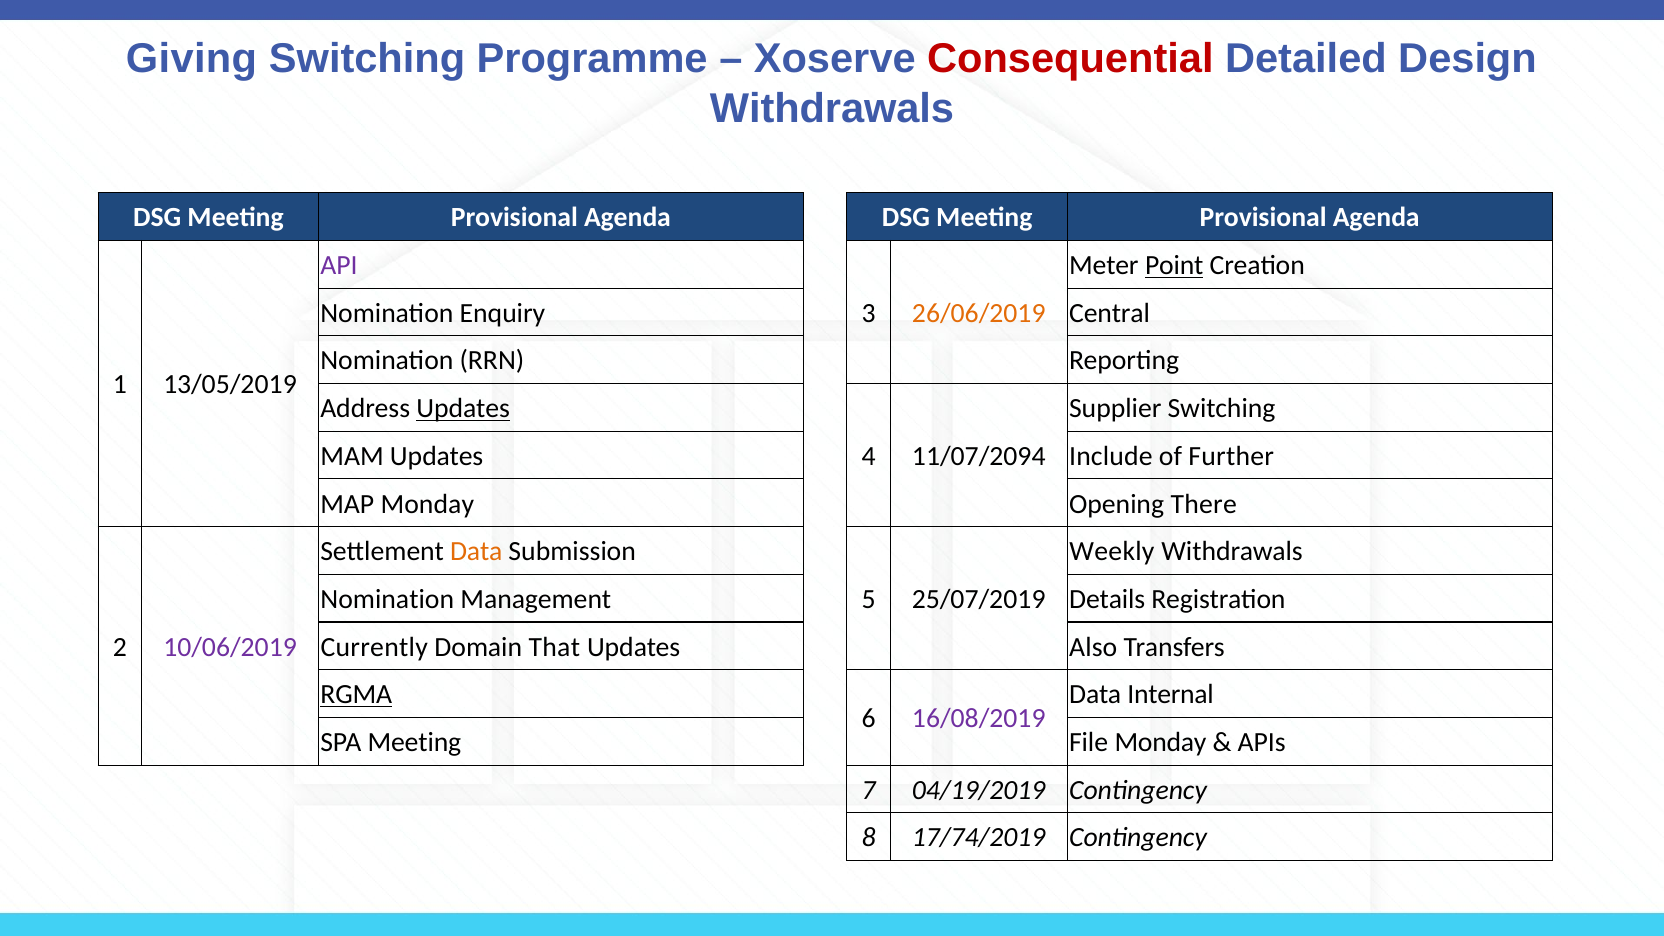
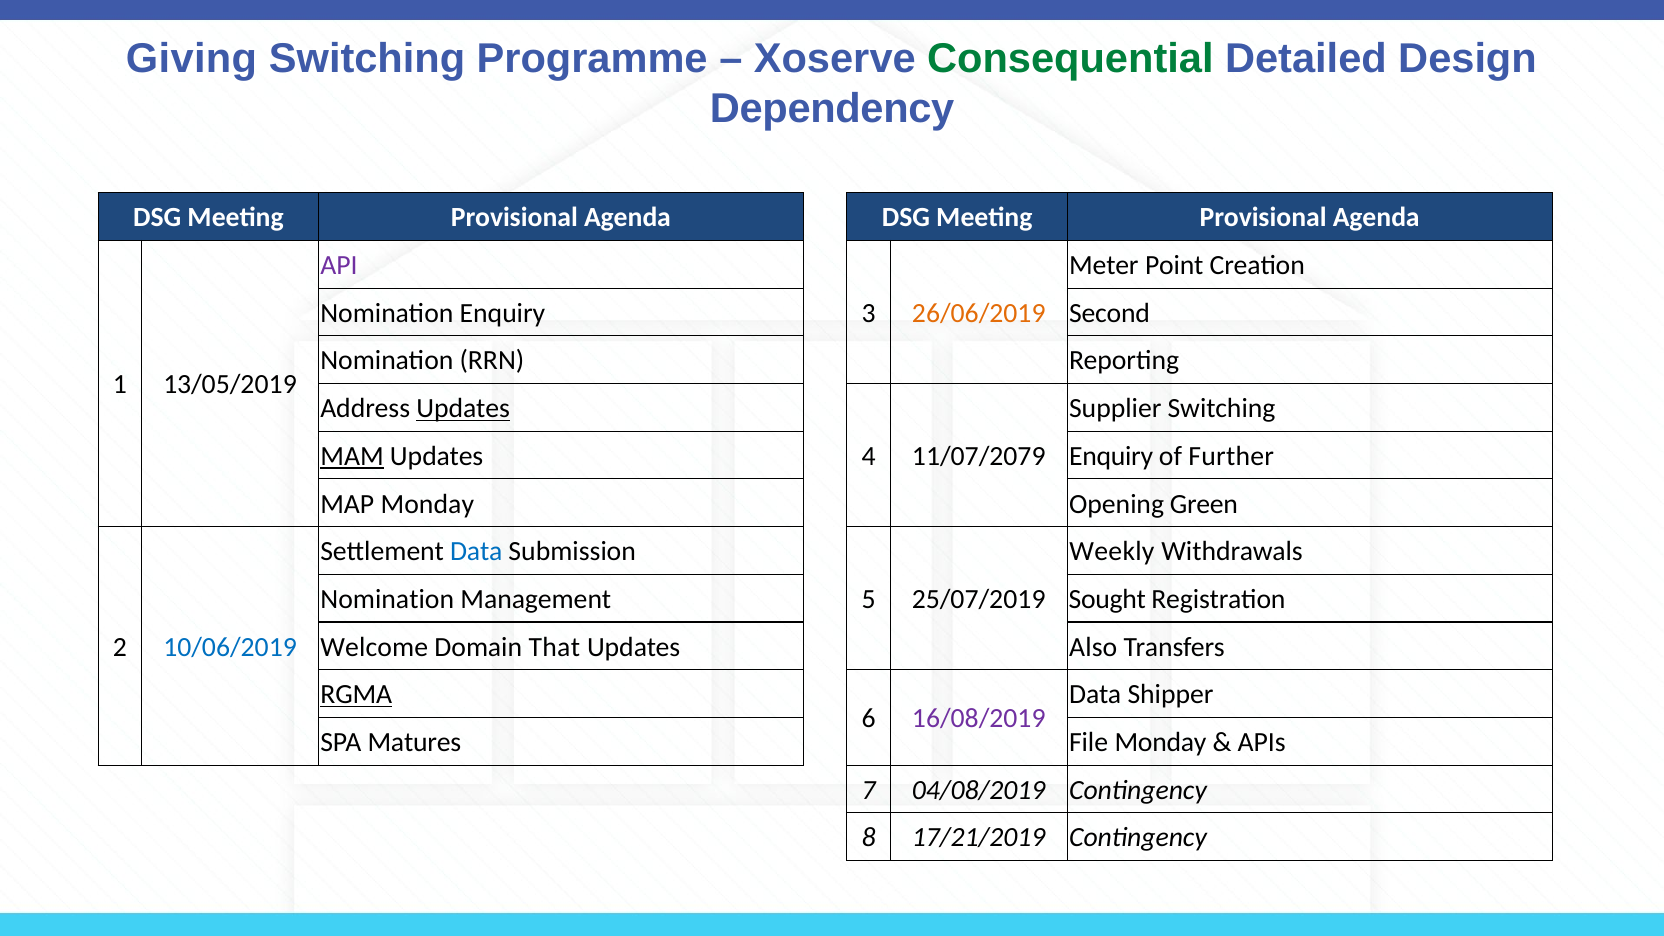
Consequential colour: red -> green
Withdrawals at (832, 109): Withdrawals -> Dependency
Point underline: present -> none
Central: Central -> Second
MAM underline: none -> present
11/07/2094: 11/07/2094 -> 11/07/2079
Updates Include: Include -> Enquiry
There: There -> Green
Data at (476, 552) colour: orange -> blue
Details: Details -> Sought
10/06/2019 colour: purple -> blue
Currently: Currently -> Welcome
Internal: Internal -> Shipper
SPA Meeting: Meeting -> Matures
04/19/2019: 04/19/2019 -> 04/08/2019
17/74/2019: 17/74/2019 -> 17/21/2019
